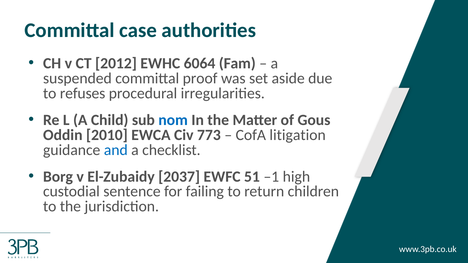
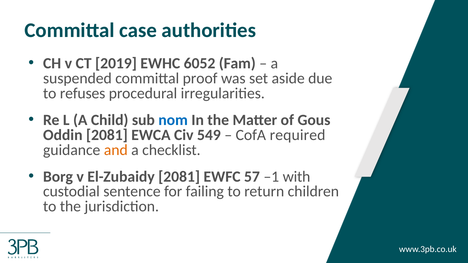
2012: 2012 -> 2019
6064: 6064 -> 6052
Oddin 2010: 2010 -> 2081
773: 773 -> 549
litigation: litigation -> required
and colour: blue -> orange
El-Zubaidy 2037: 2037 -> 2081
51: 51 -> 57
high: high -> with
